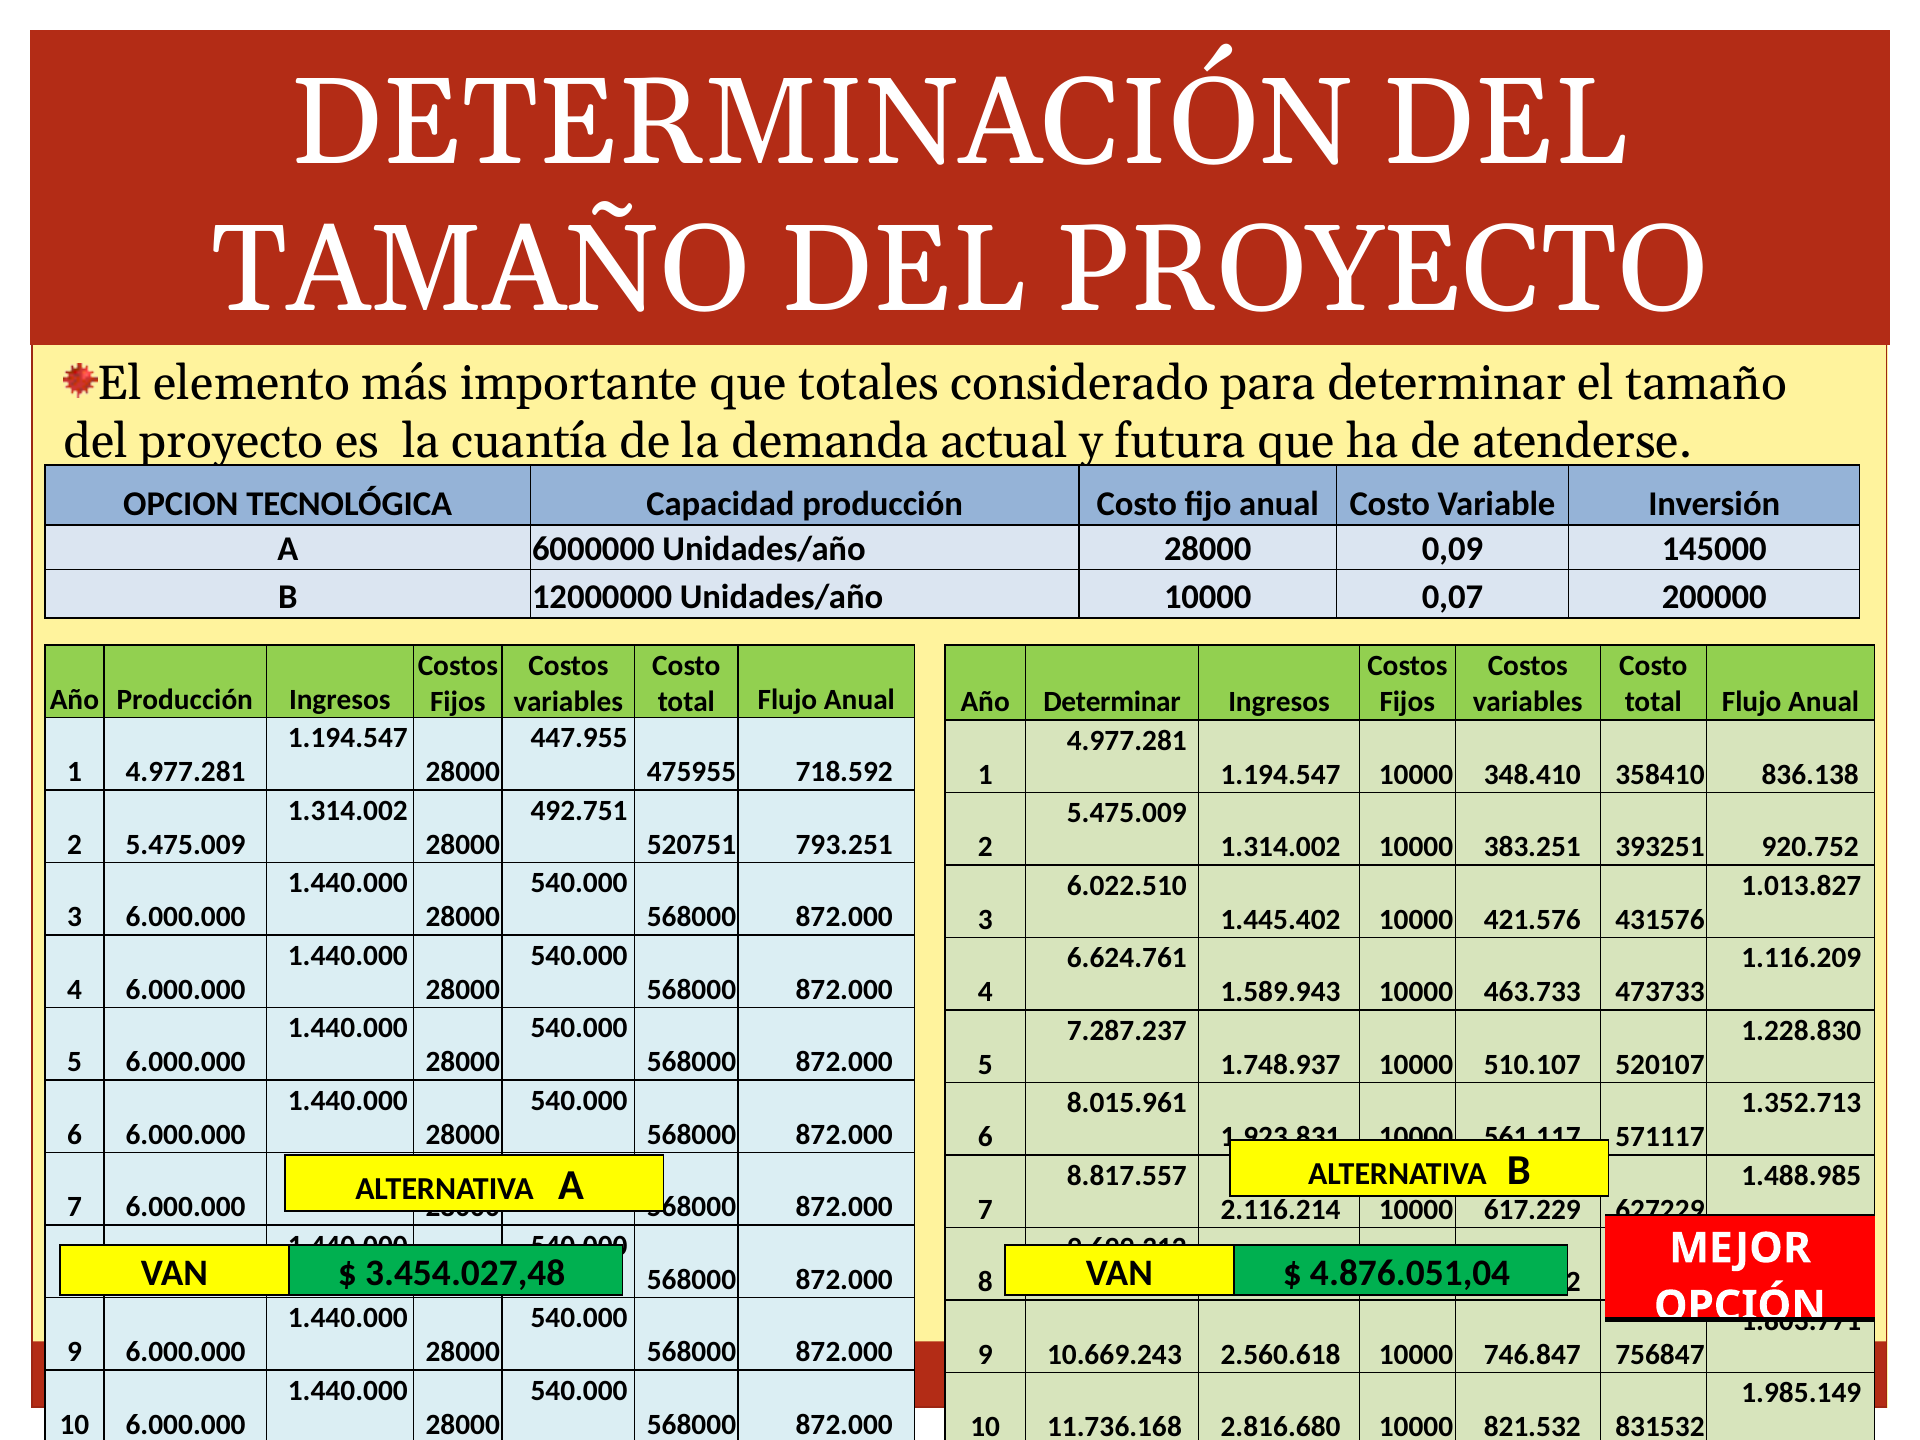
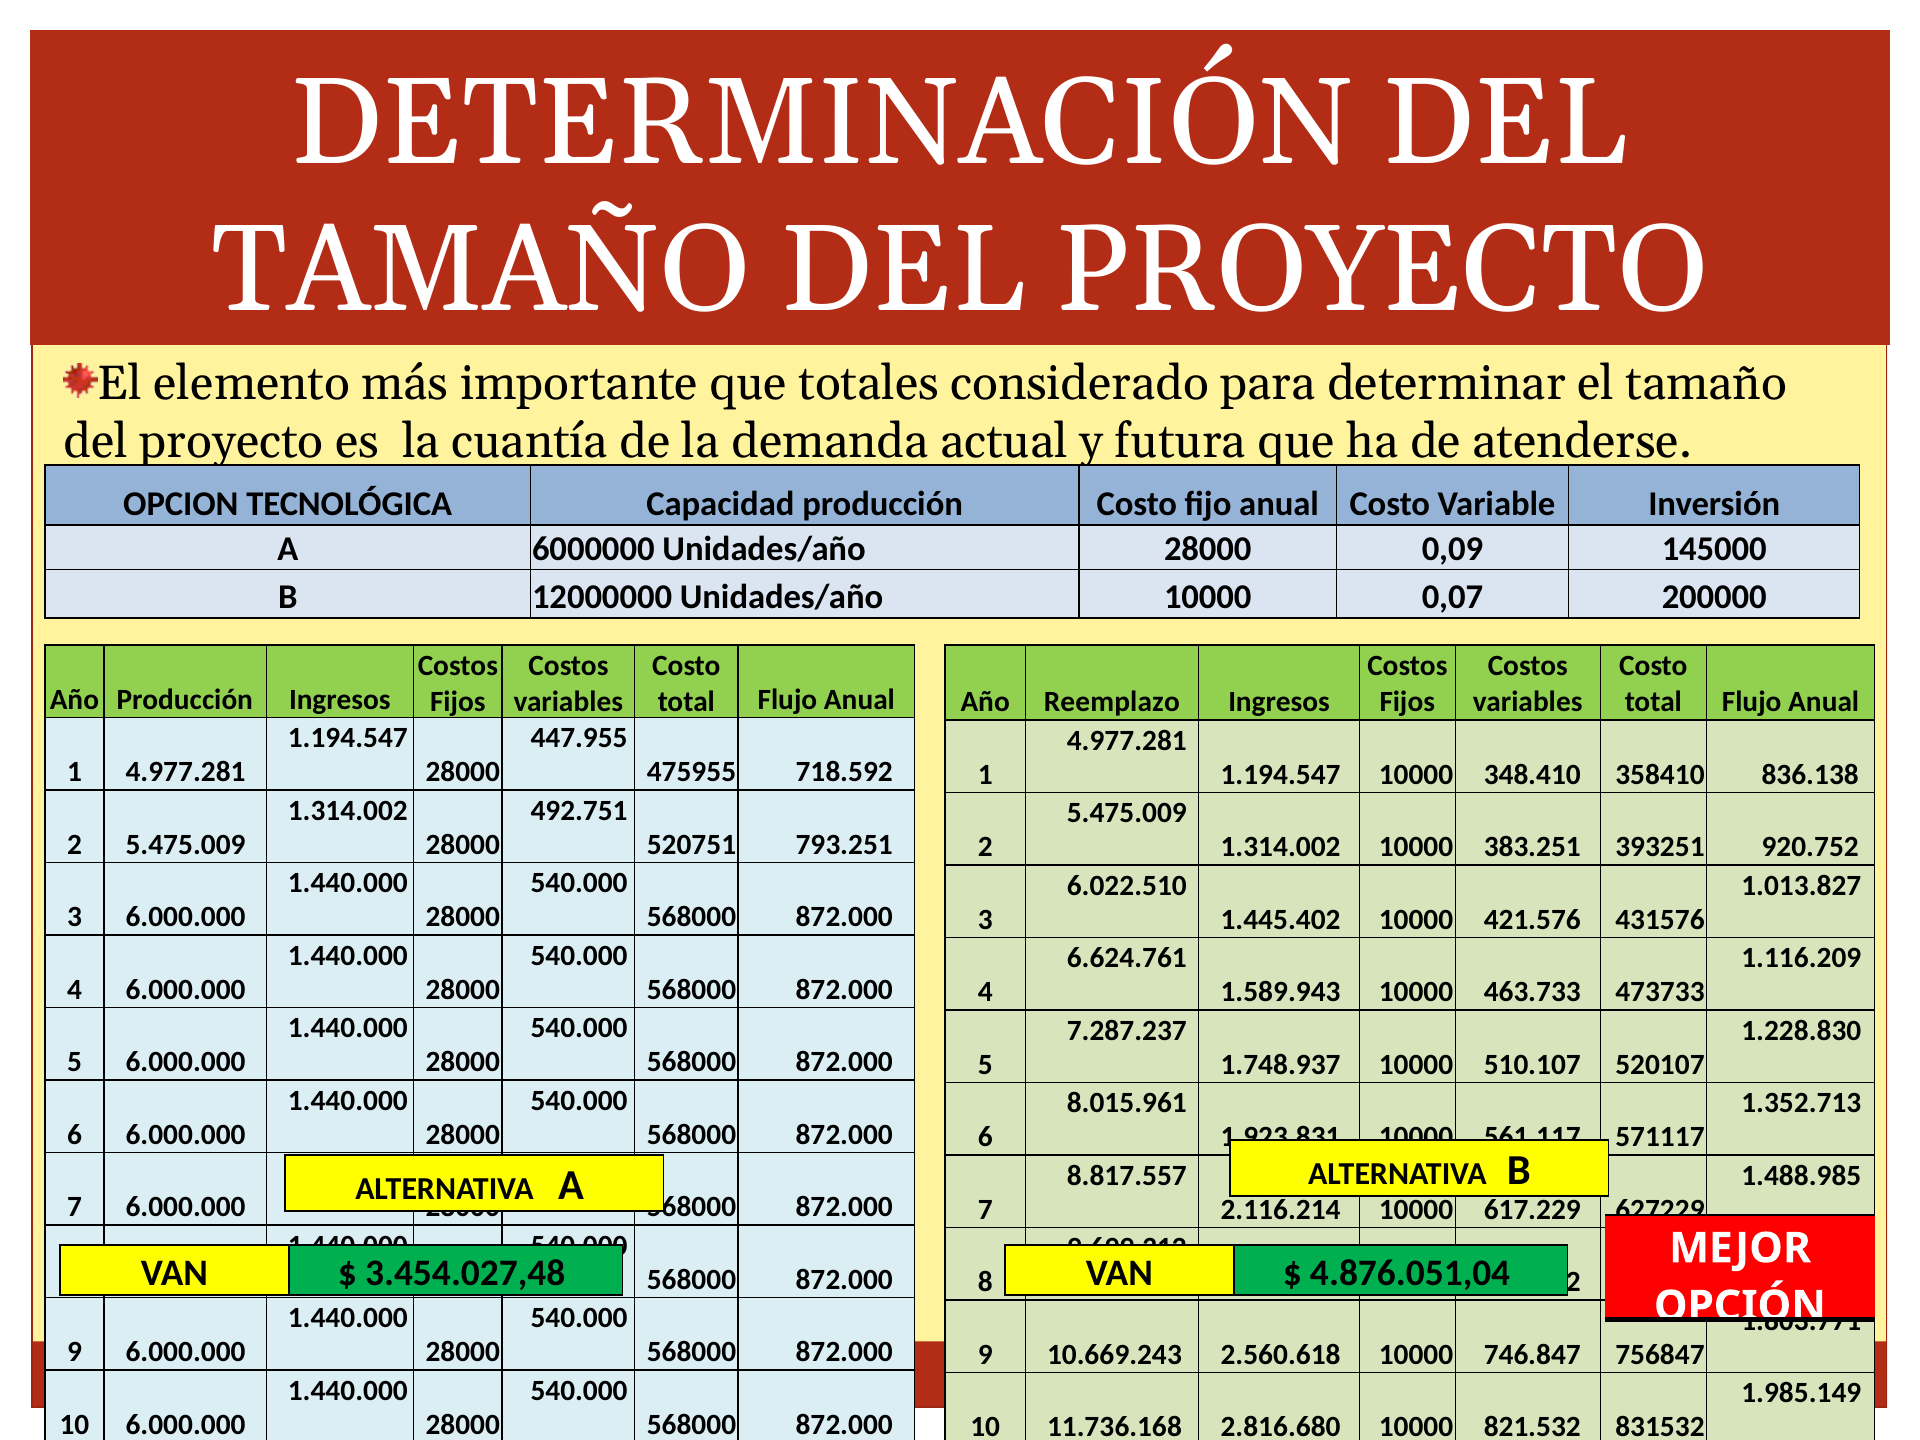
Año Determinar: Determinar -> Reemplazo
